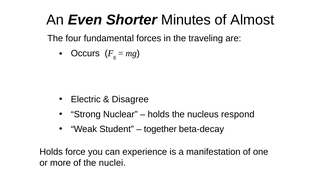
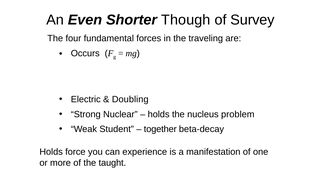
Minutes: Minutes -> Though
Almost: Almost -> Survey
Disagree: Disagree -> Doubling
respond: respond -> problem
nuclei: nuclei -> taught
